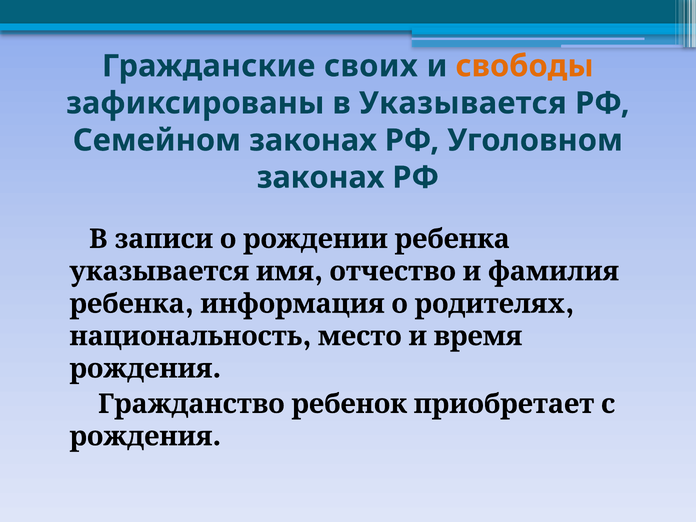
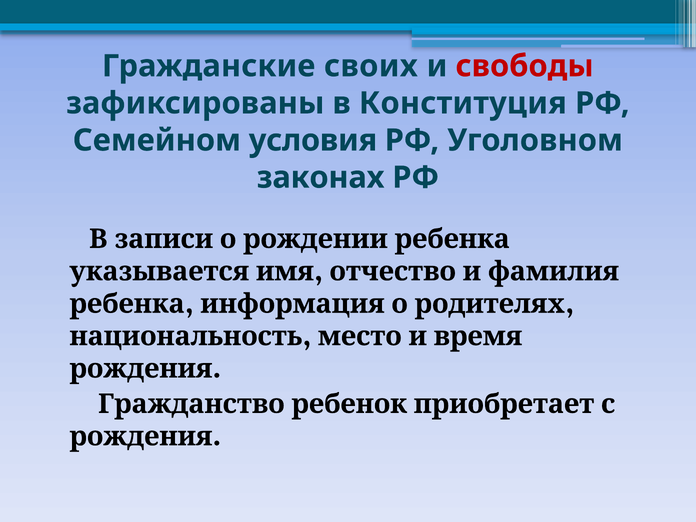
свободы colour: orange -> red
в Указывается: Указывается -> Конституция
Семейном законах: законах -> условия
